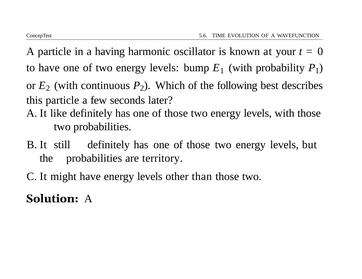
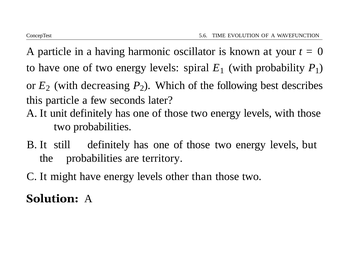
bump: bump -> spiral
continuous: continuous -> decreasing
like: like -> unit
